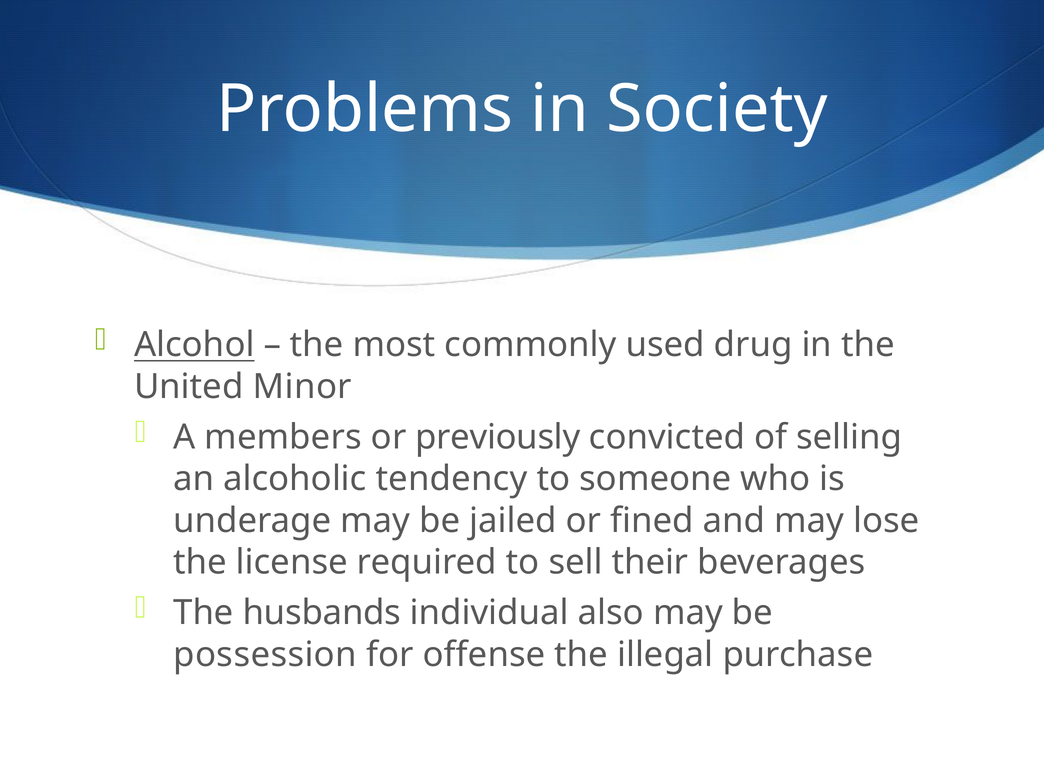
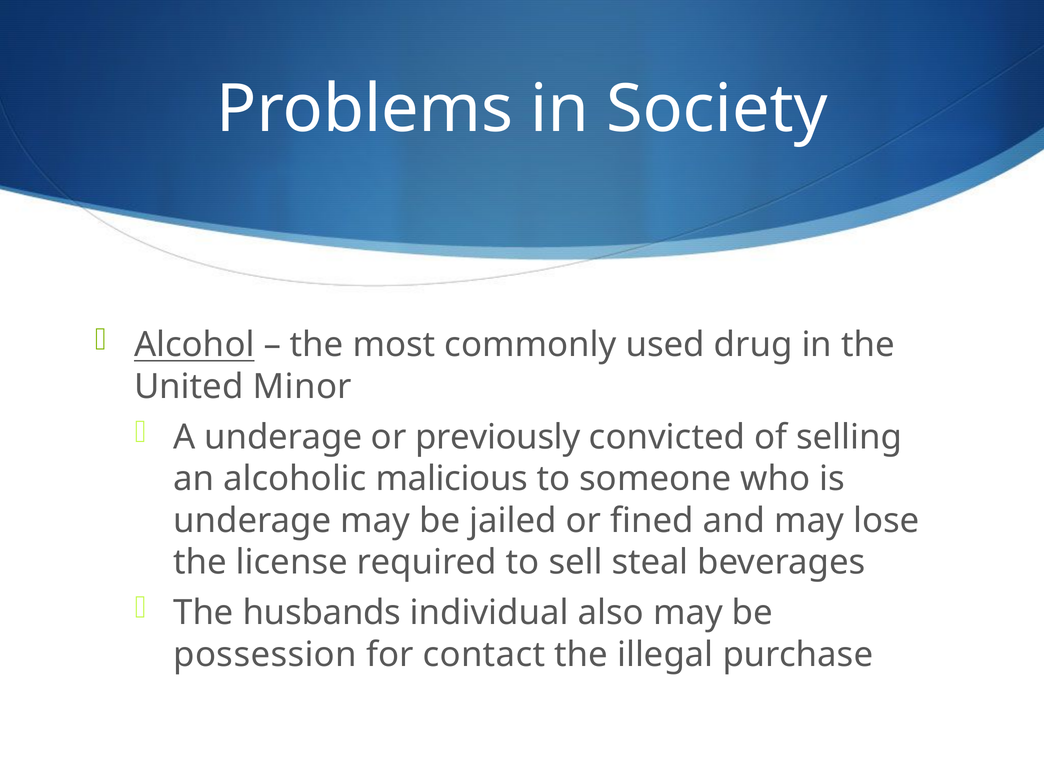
A members: members -> underage
tendency: tendency -> malicious
their: their -> steal
offense: offense -> contact
